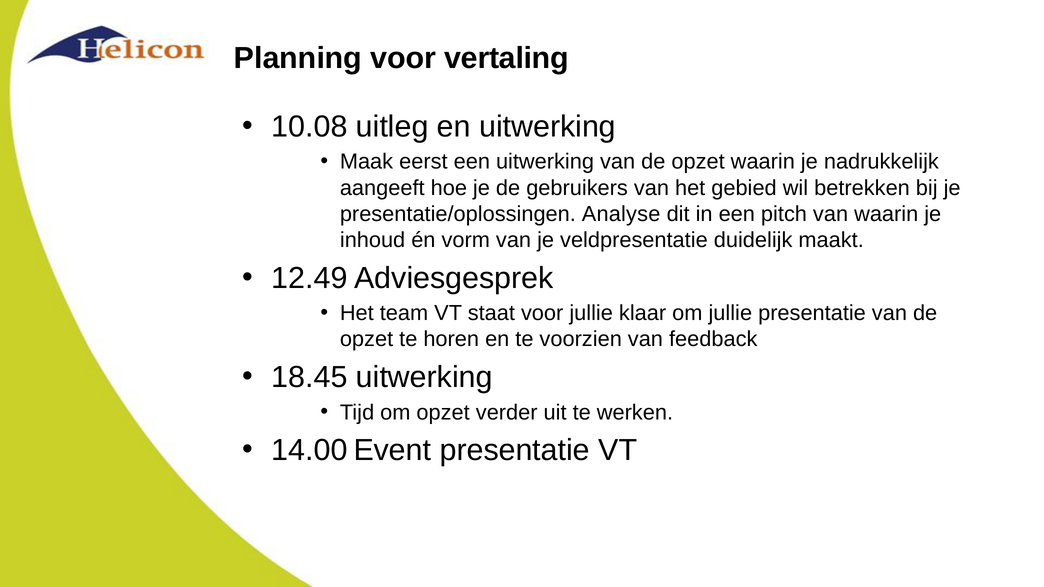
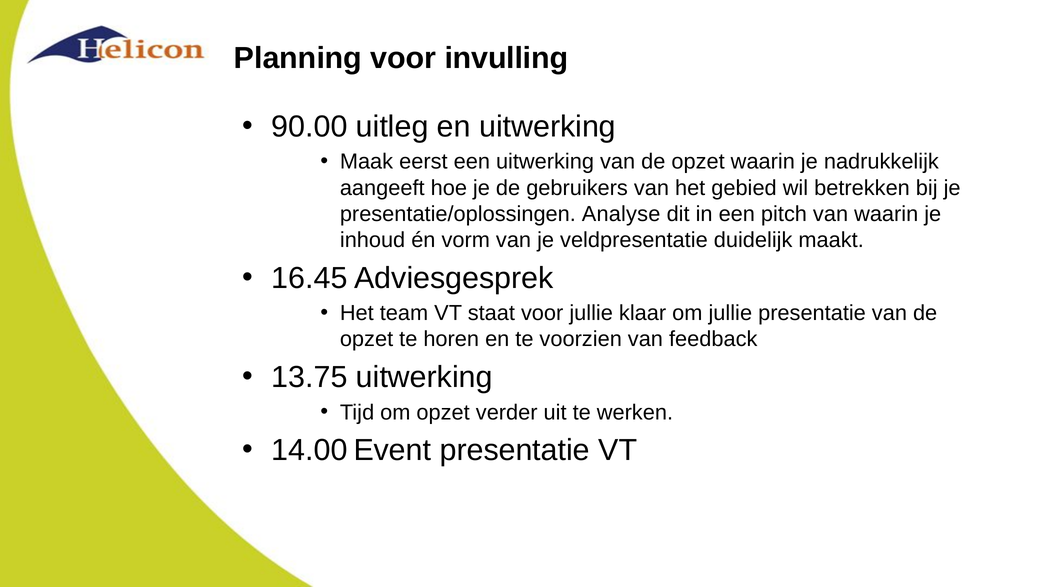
vertaling: vertaling -> invulling
10.08: 10.08 -> 90.00
12.49: 12.49 -> 16.45
18.45: 18.45 -> 13.75
